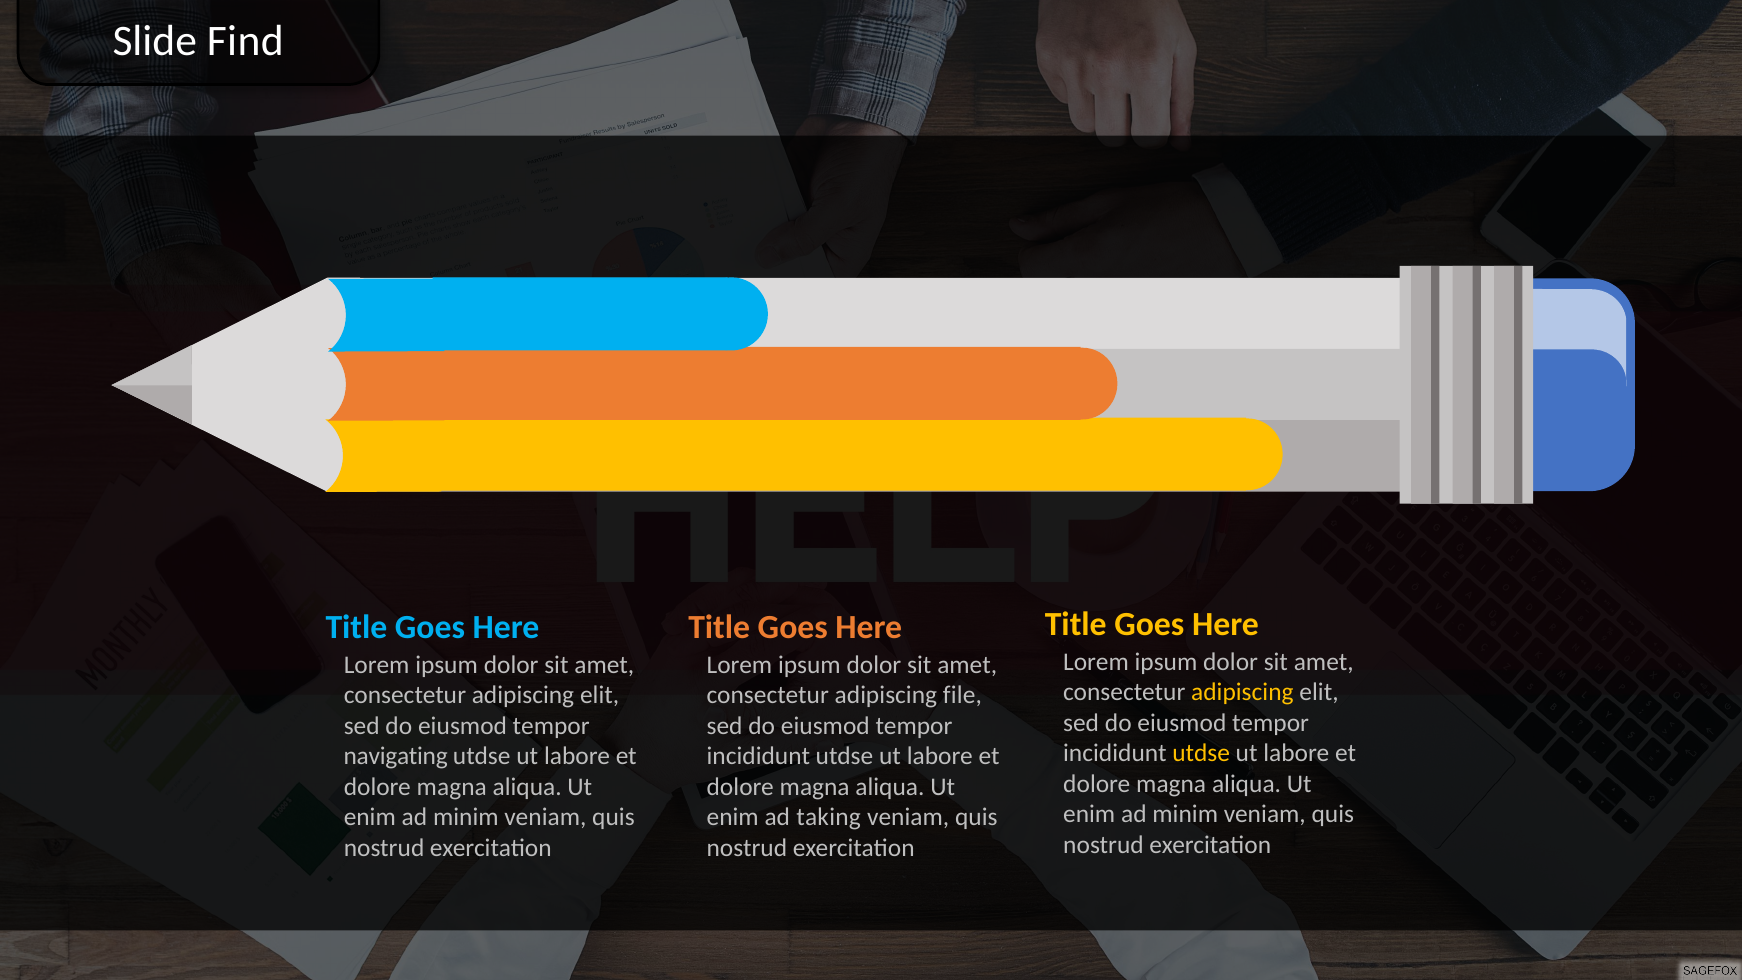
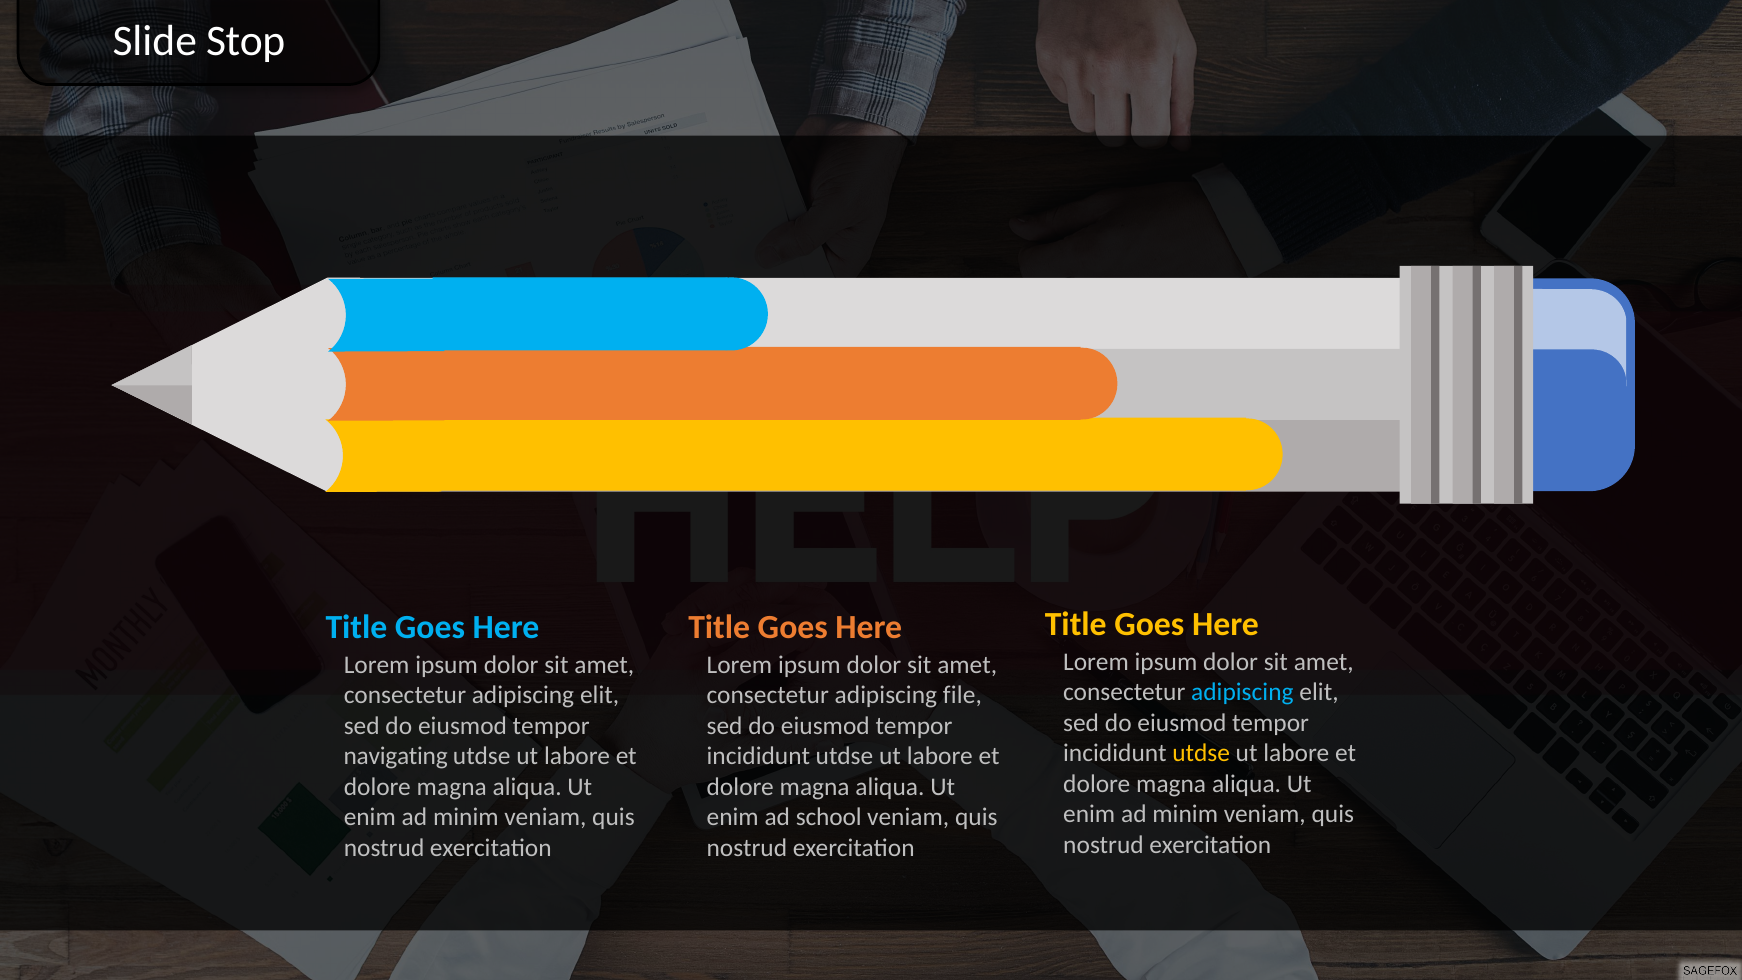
Find: Find -> Stop
adipiscing at (1242, 692) colour: yellow -> light blue
taking: taking -> school
